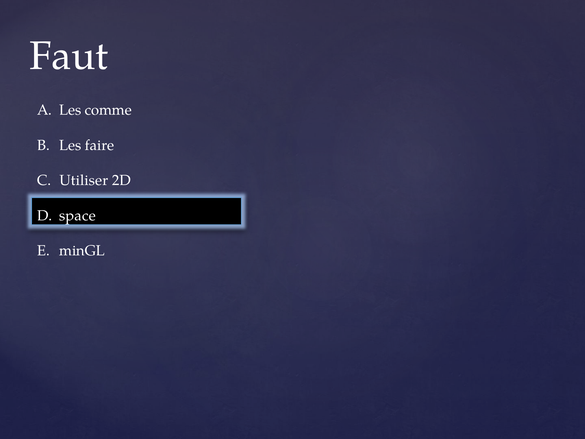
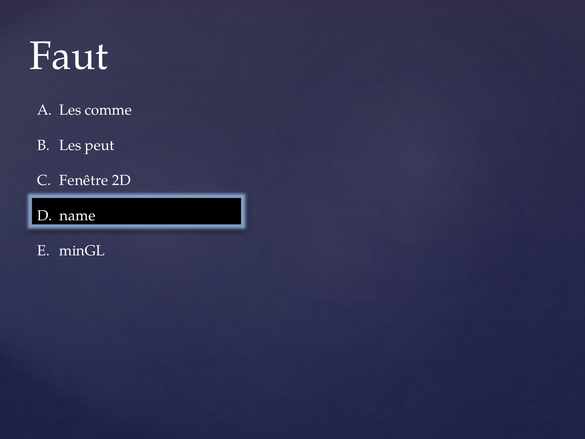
faire: faire -> peut
Utiliser: Utiliser -> Fenêtre
space: space -> name
